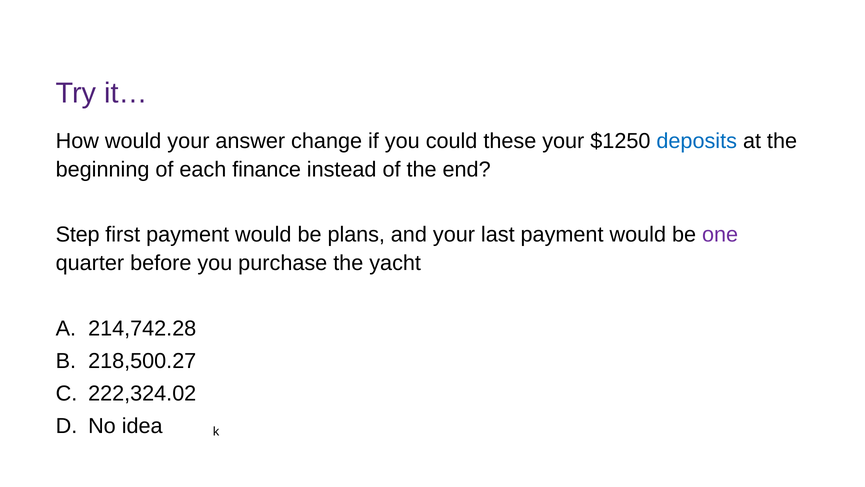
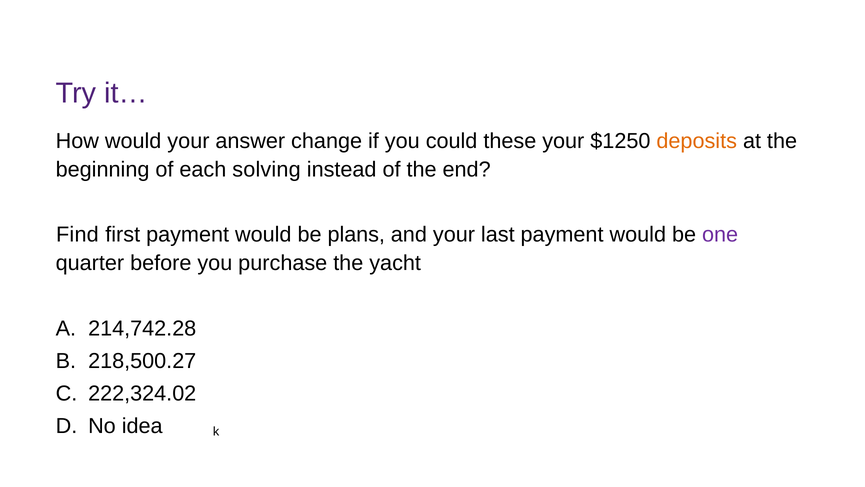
deposits colour: blue -> orange
finance: finance -> solving
Step: Step -> Find
